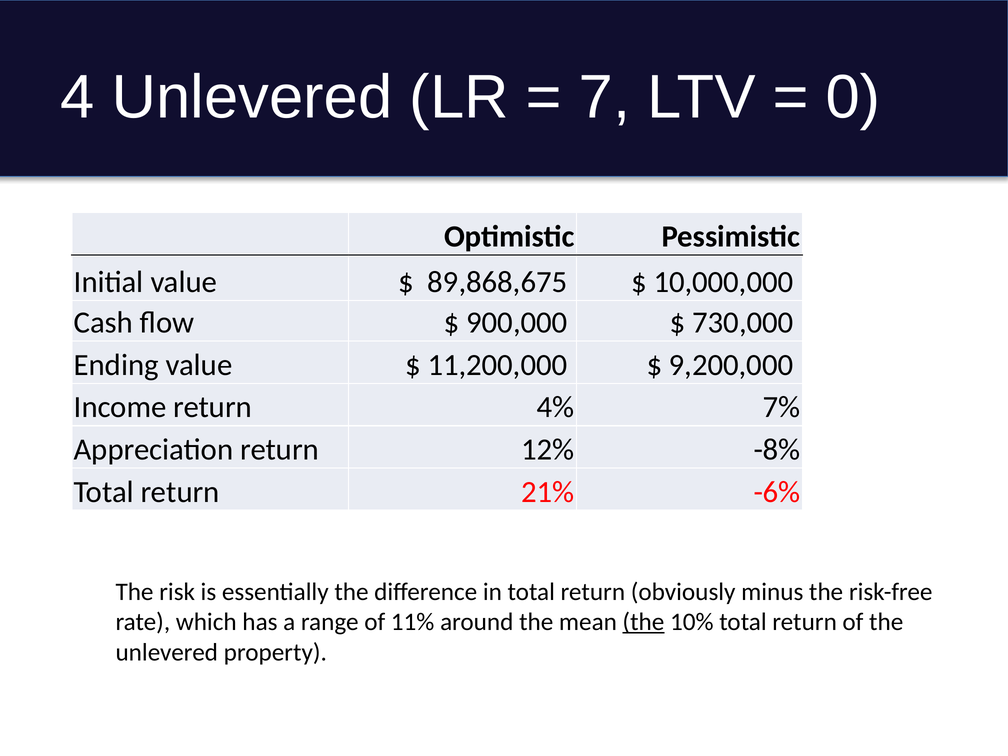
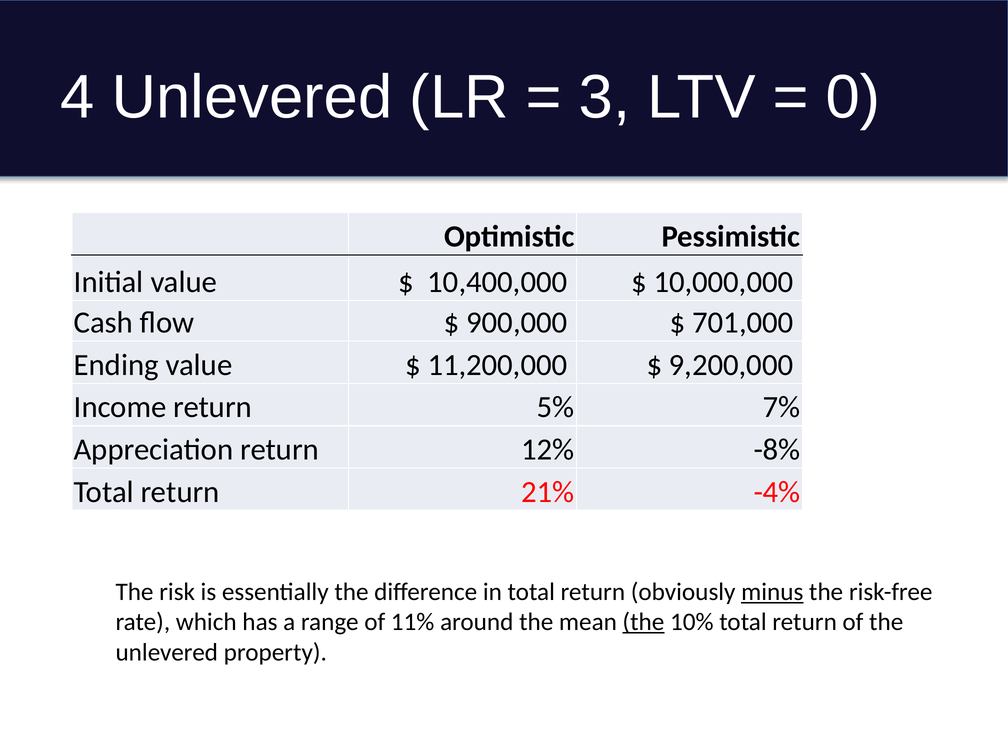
7: 7 -> 3
89,868,675: 89,868,675 -> 10,400,000
730,000: 730,000 -> 701,000
4%: 4% -> 5%
-6%: -6% -> -4%
minus underline: none -> present
